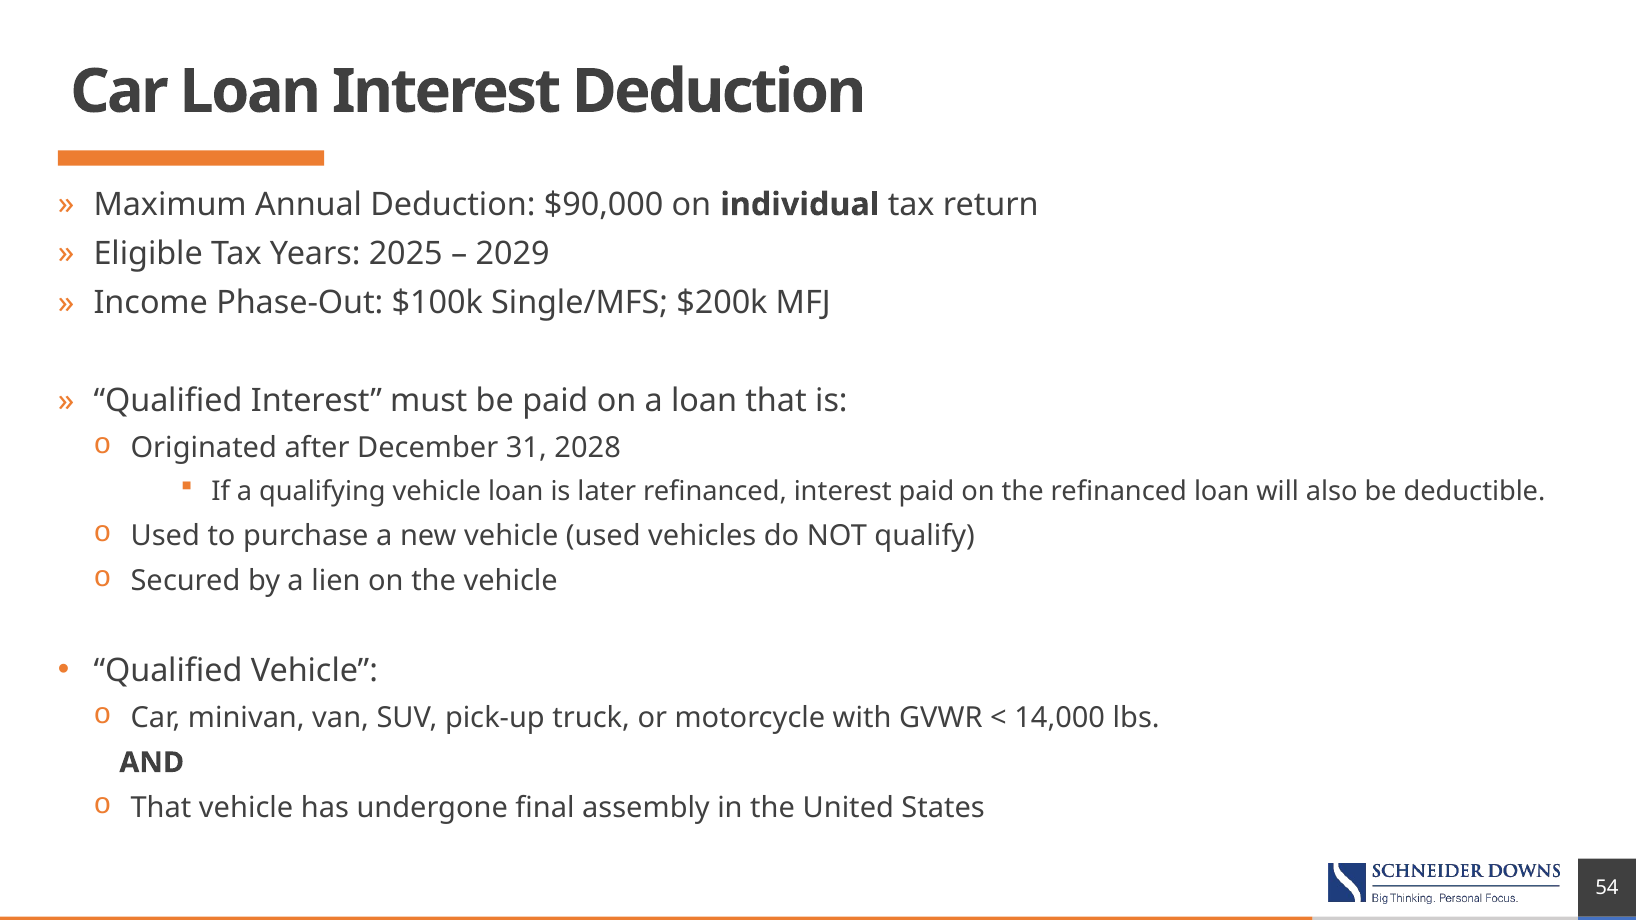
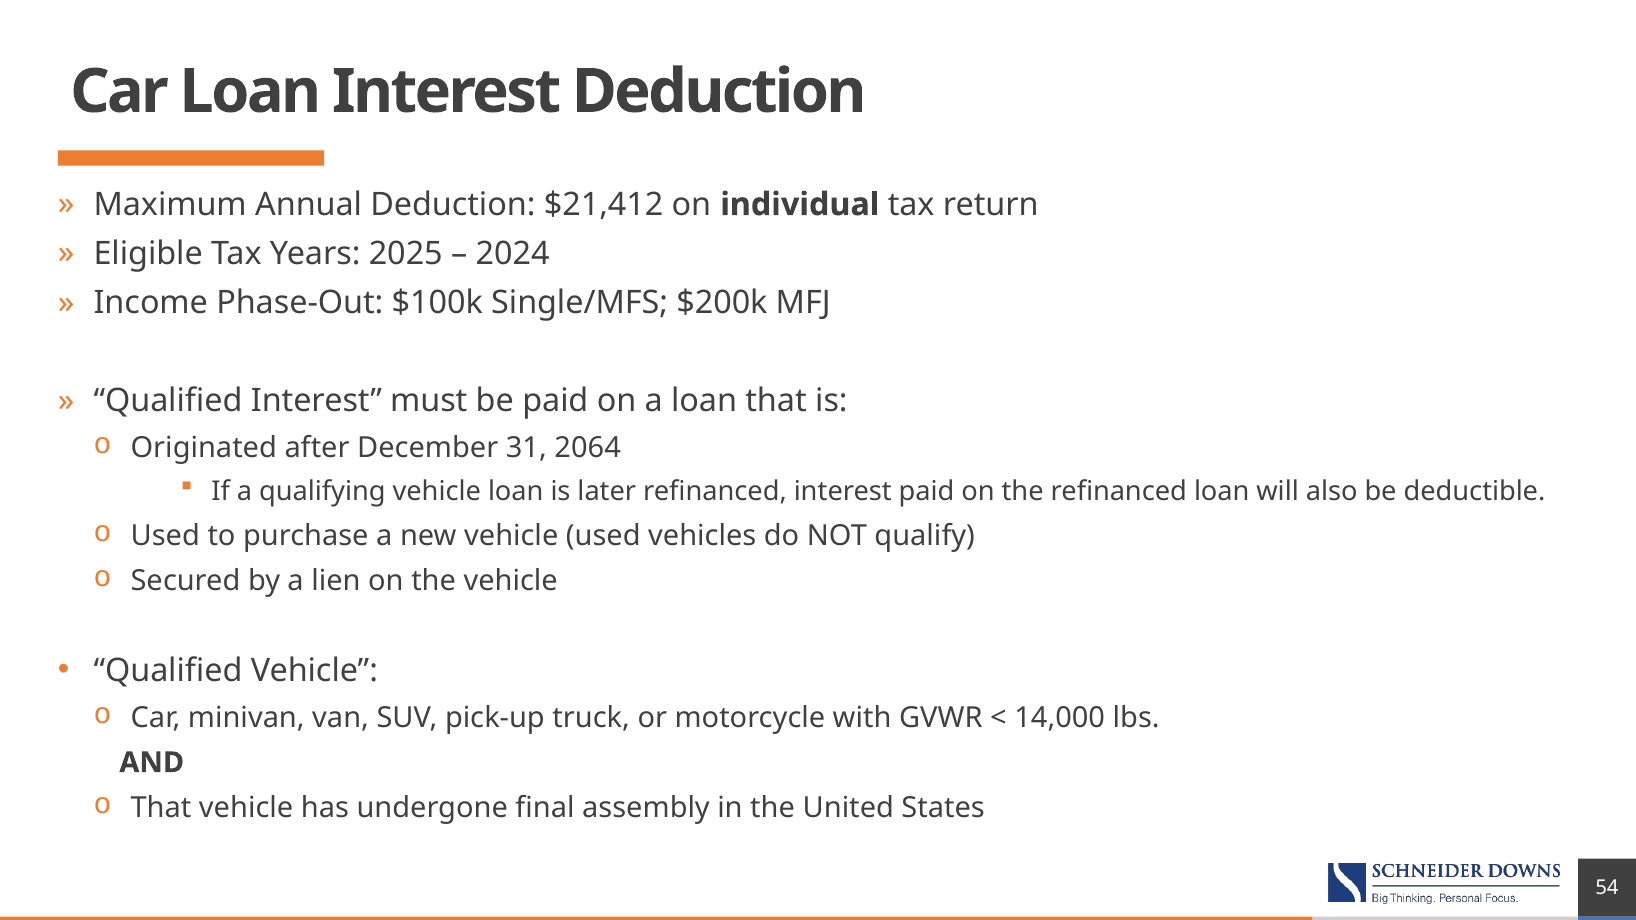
$90,000: $90,000 -> $21,412
2029: 2029 -> 2024
2028: 2028 -> 2064
